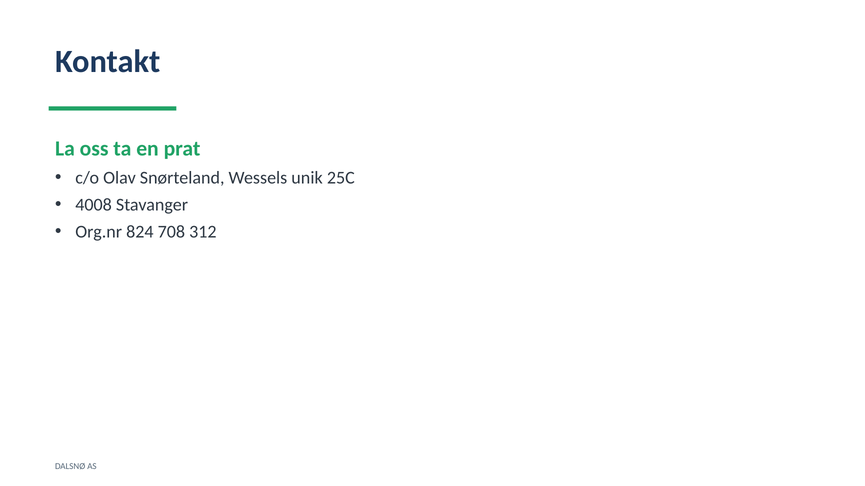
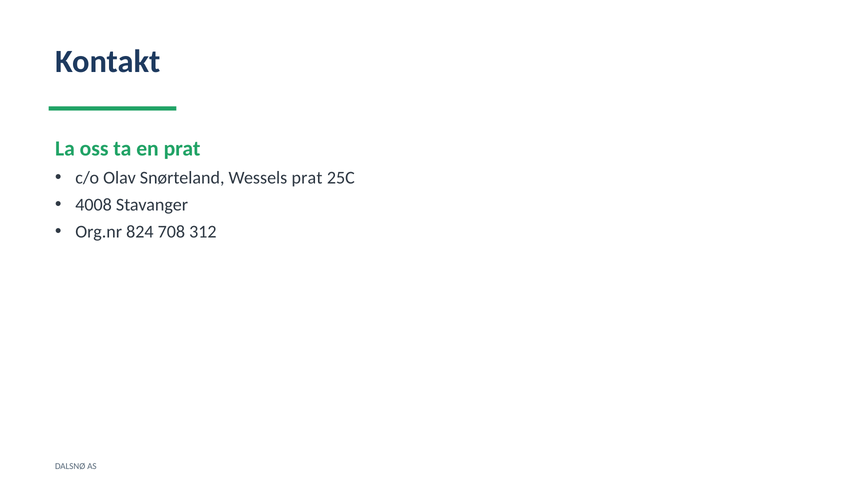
Wessels unik: unik -> prat
